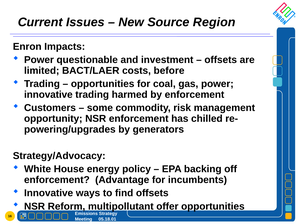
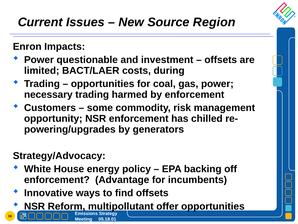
before: before -> during
innovative at (48, 94): innovative -> necessary
